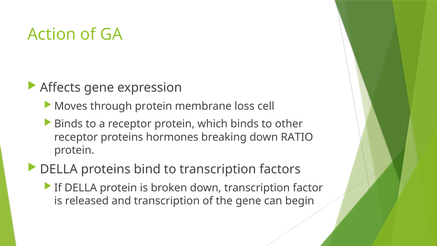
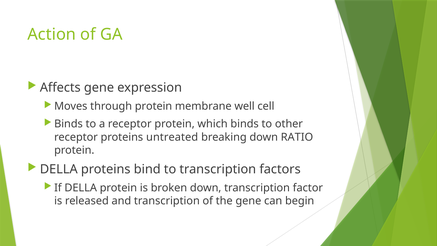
loss: loss -> well
hormones: hormones -> untreated
